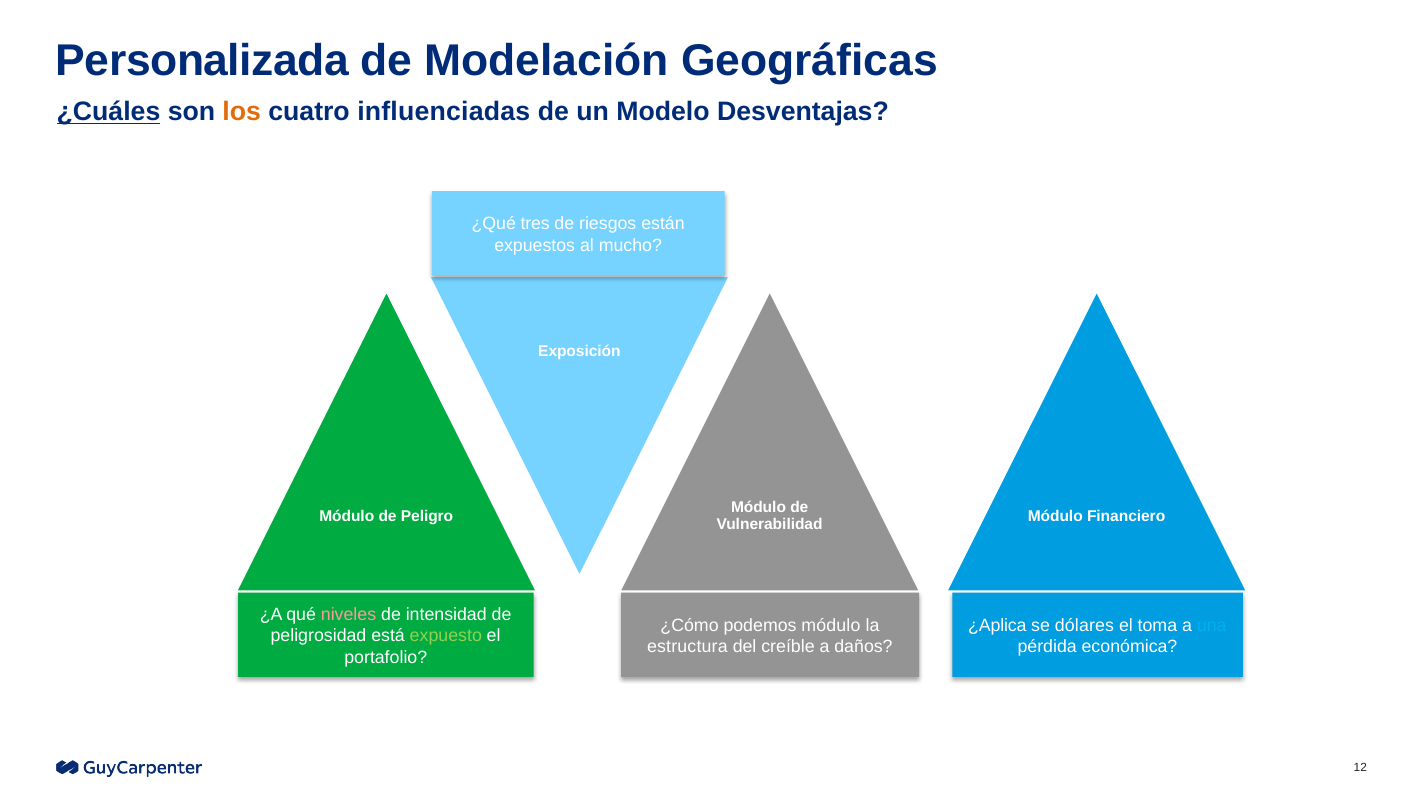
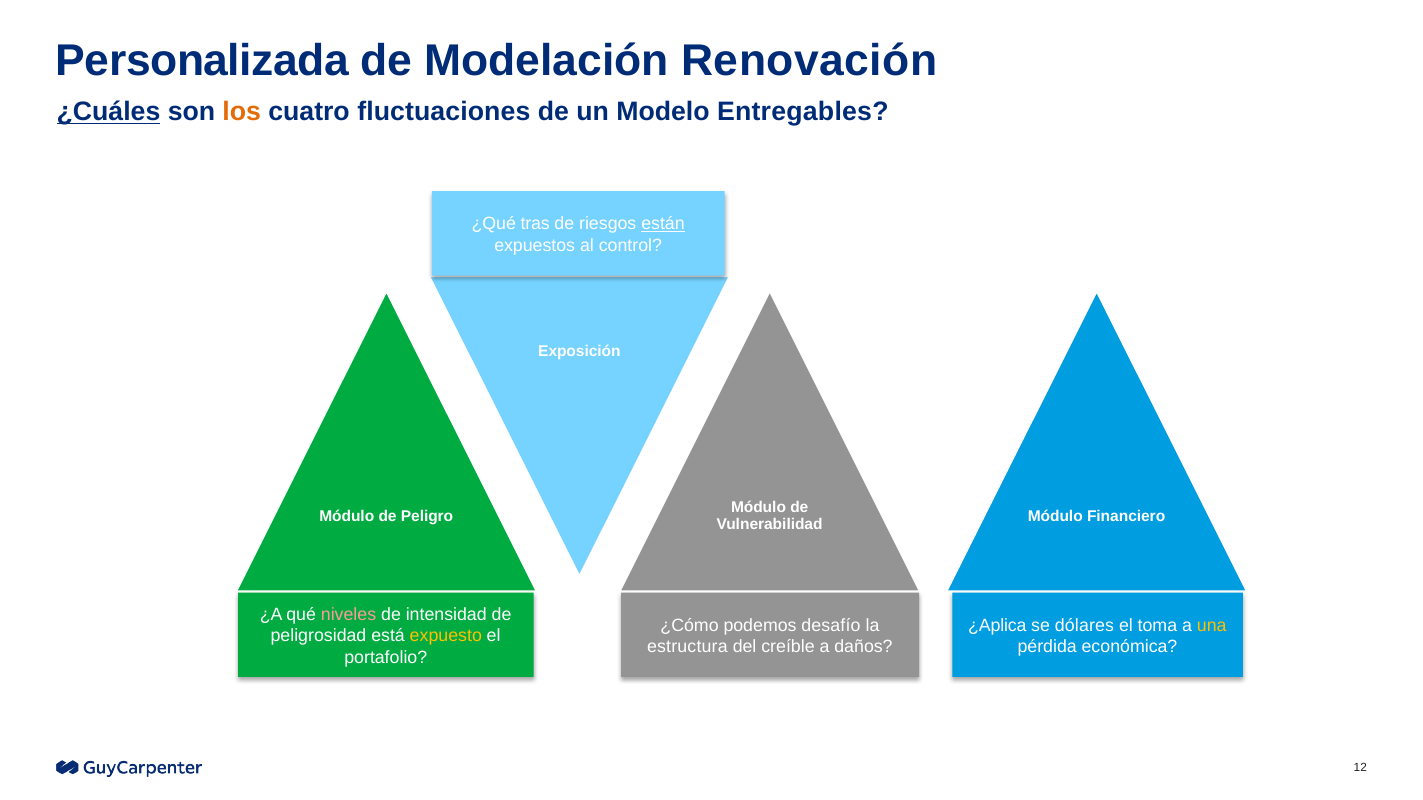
Geográficas: Geográficas -> Renovación
influenciadas: influenciadas -> fluctuaciones
Desventajas: Desventajas -> Entregables
tres: tres -> tras
están underline: none -> present
mucho: mucho -> control
podemos módulo: módulo -> desafío
una colour: light blue -> yellow
expuesto colour: light green -> yellow
